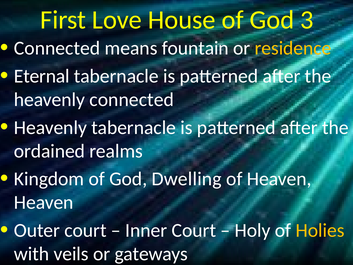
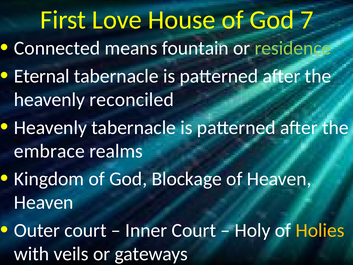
3: 3 -> 7
residence colour: yellow -> light green
heavenly connected: connected -> reconciled
ordained: ordained -> embrace
Dwelling: Dwelling -> Blockage
